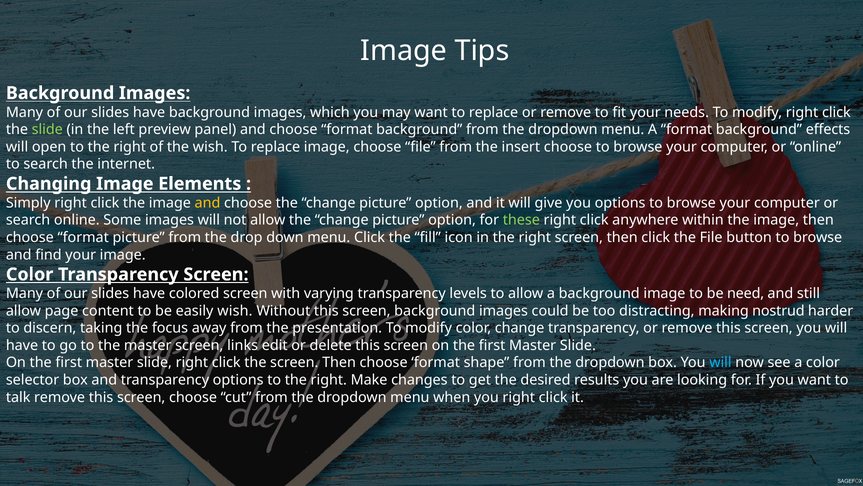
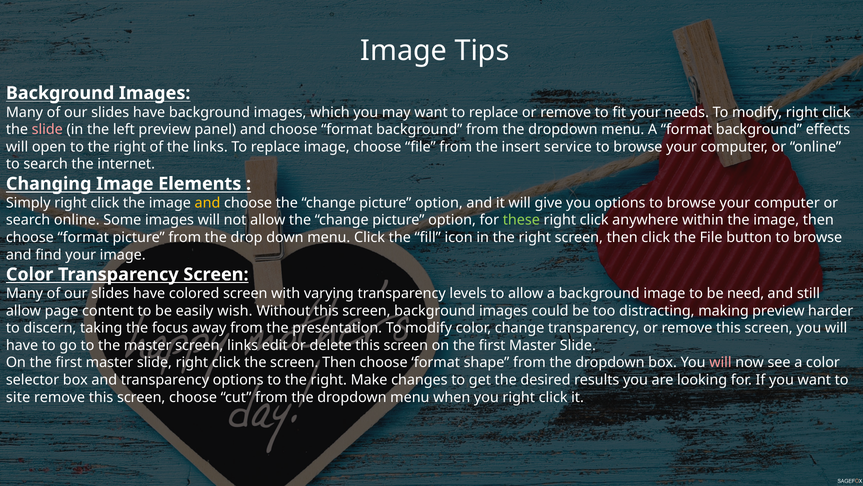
slide at (47, 129) colour: light green -> pink
the wish: wish -> links
insert choose: choose -> service
making nostrud: nostrud -> preview
will at (720, 362) colour: light blue -> pink
talk: talk -> site
